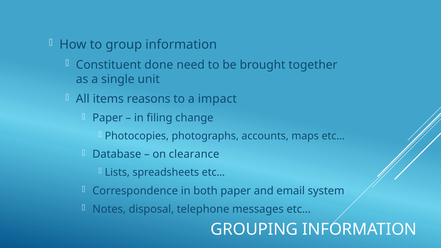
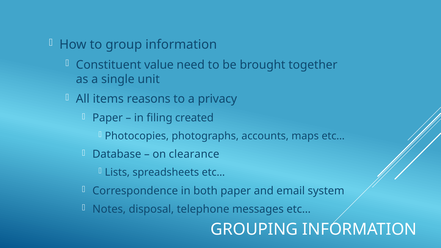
done: done -> value
impact: impact -> privacy
change: change -> created
